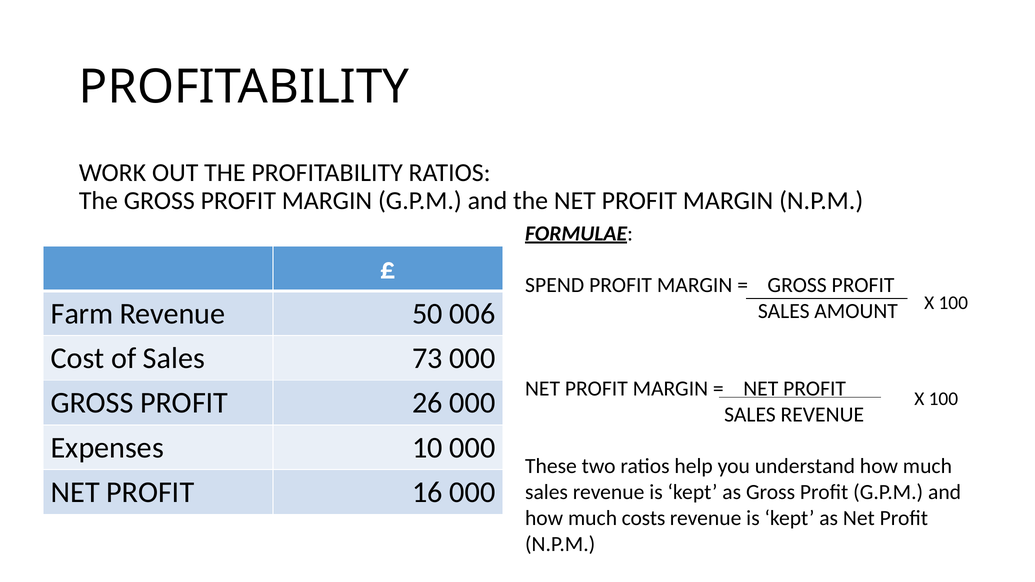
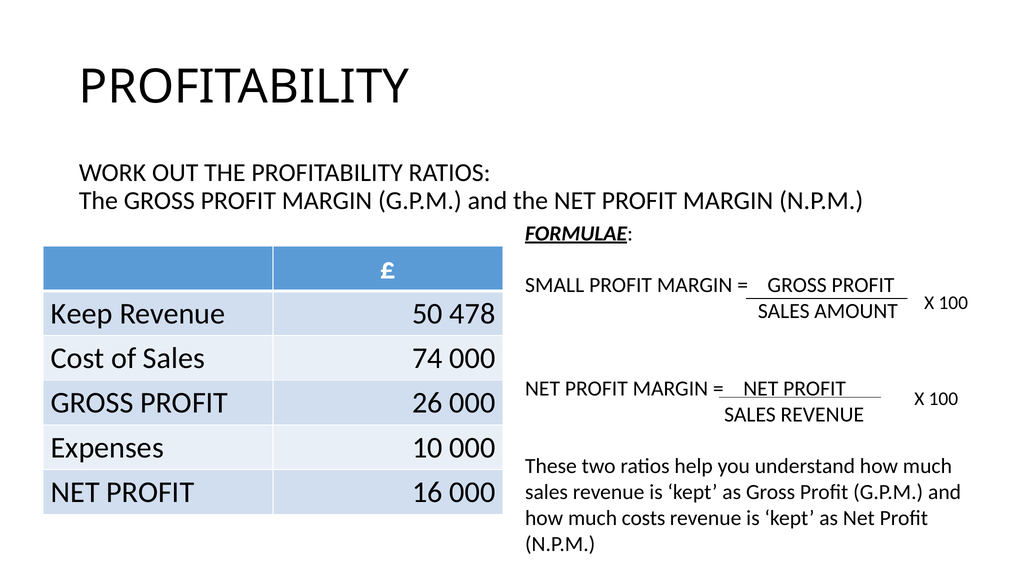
SPEND: SPEND -> SMALL
Farm: Farm -> Keep
006: 006 -> 478
73: 73 -> 74
